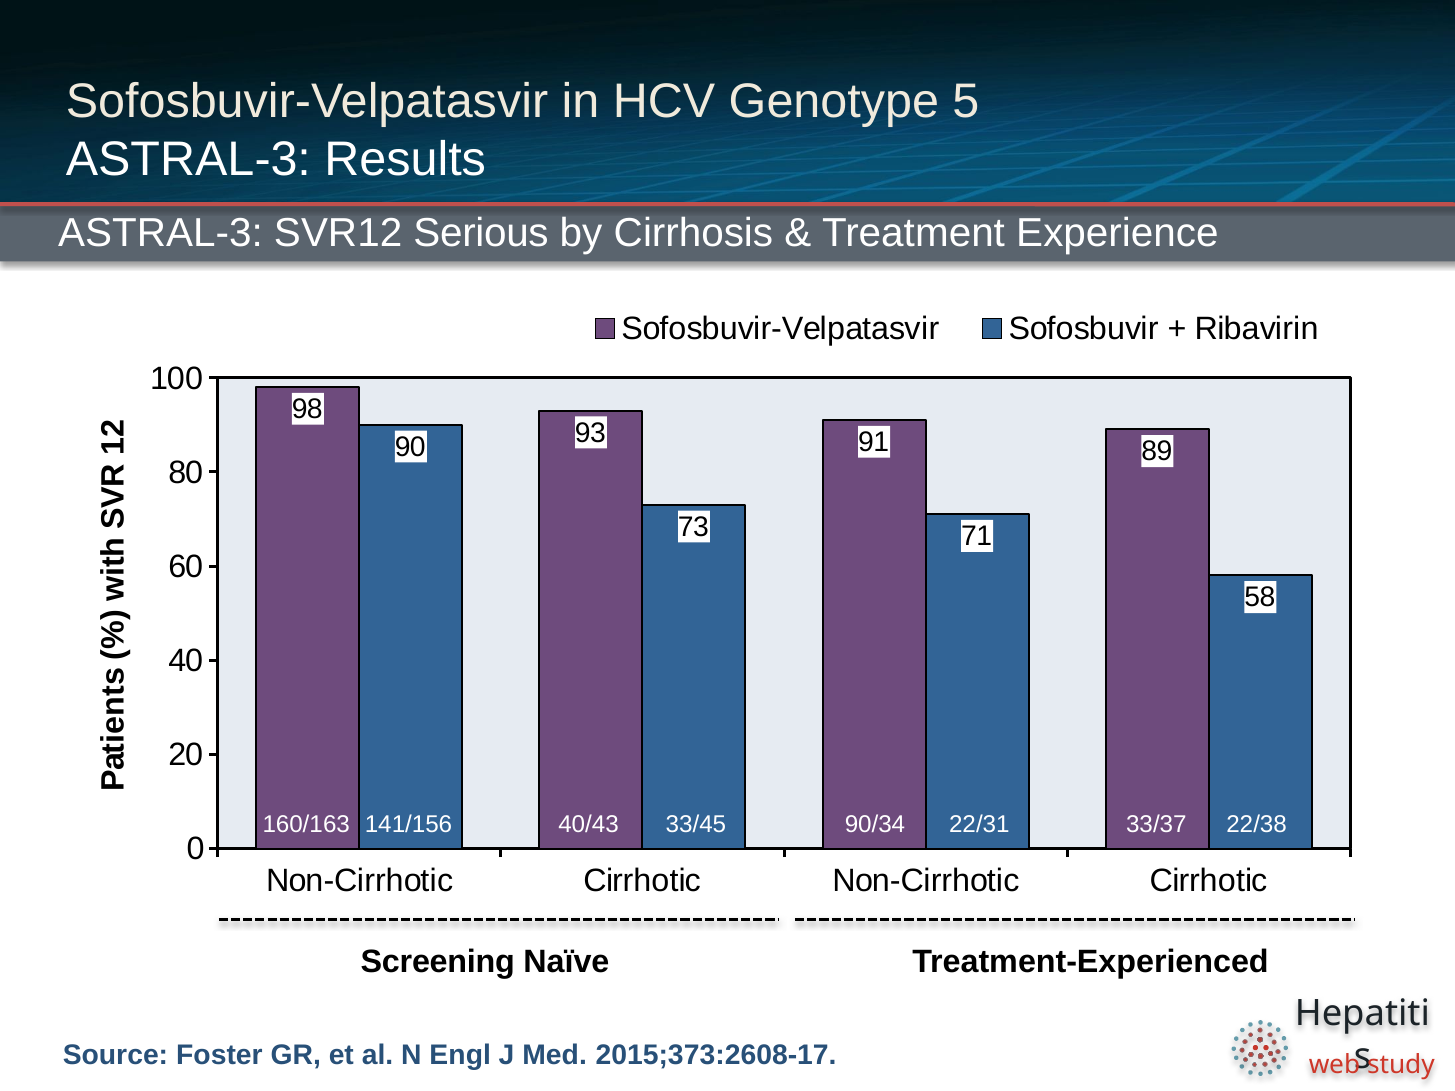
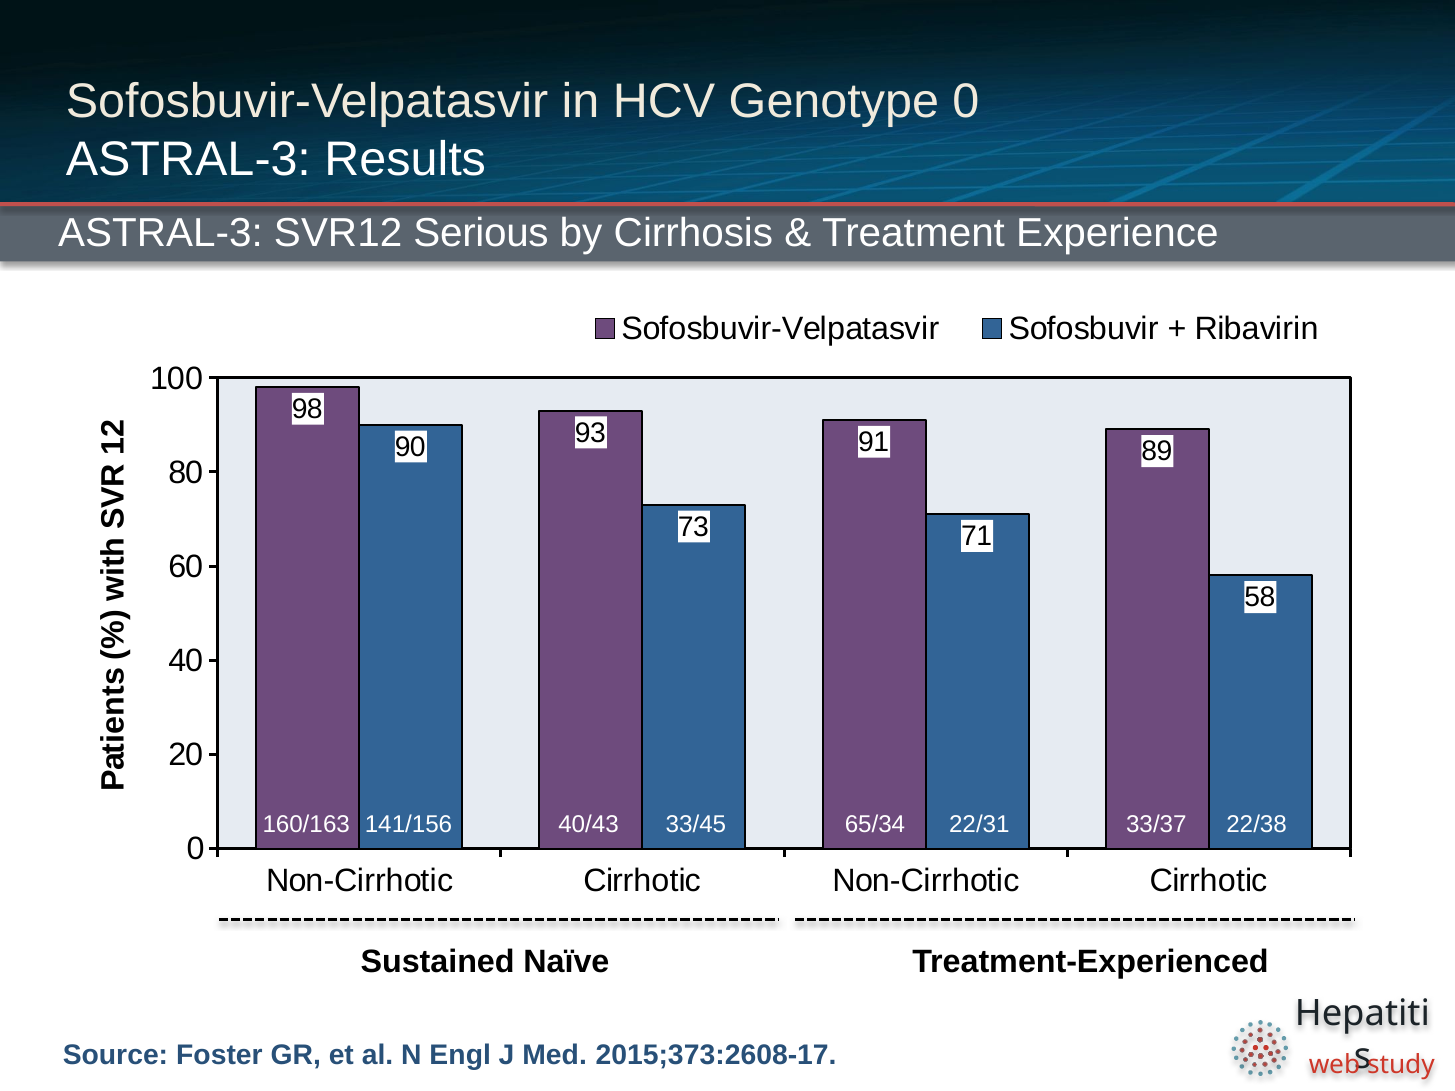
Genotype 5: 5 -> 0
90/34: 90/34 -> 65/34
Screening: Screening -> Sustained
